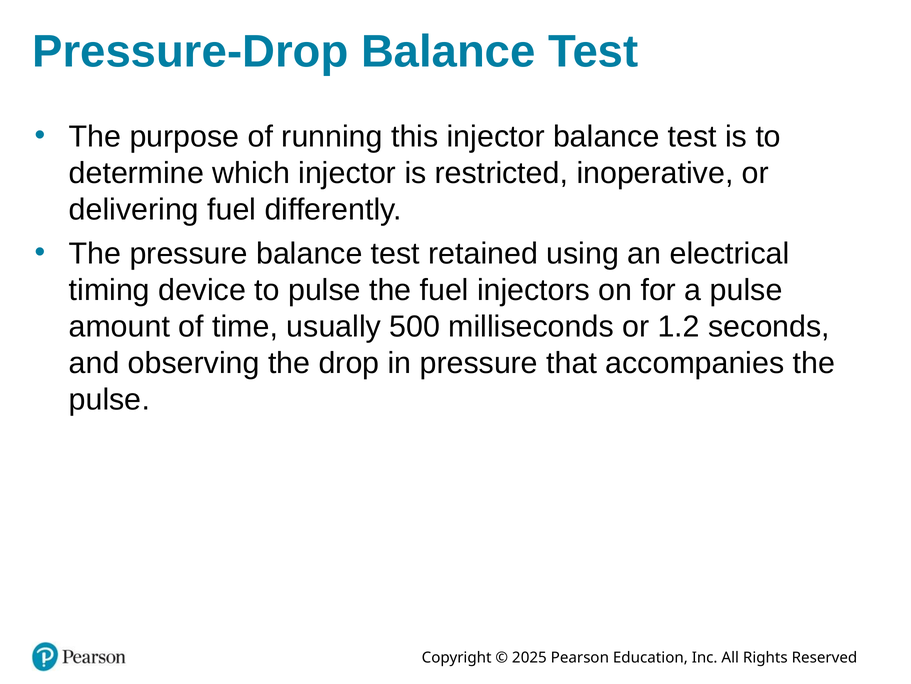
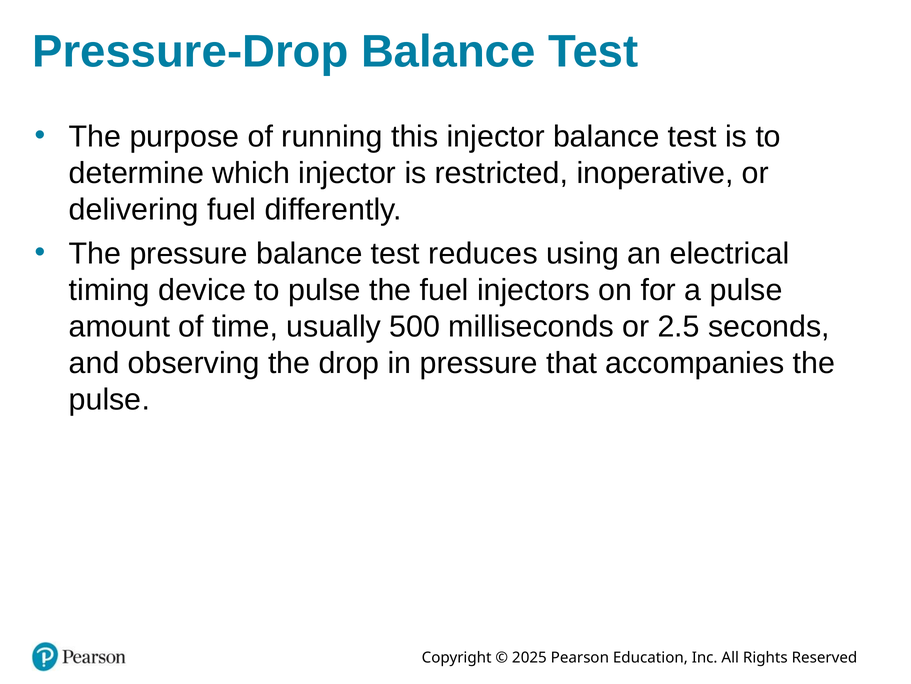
retained: retained -> reduces
1.2: 1.2 -> 2.5
